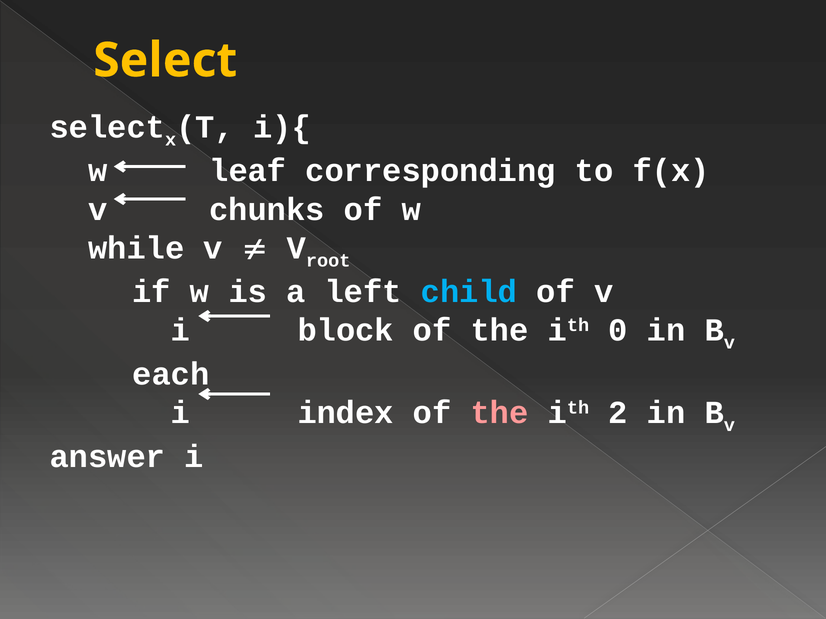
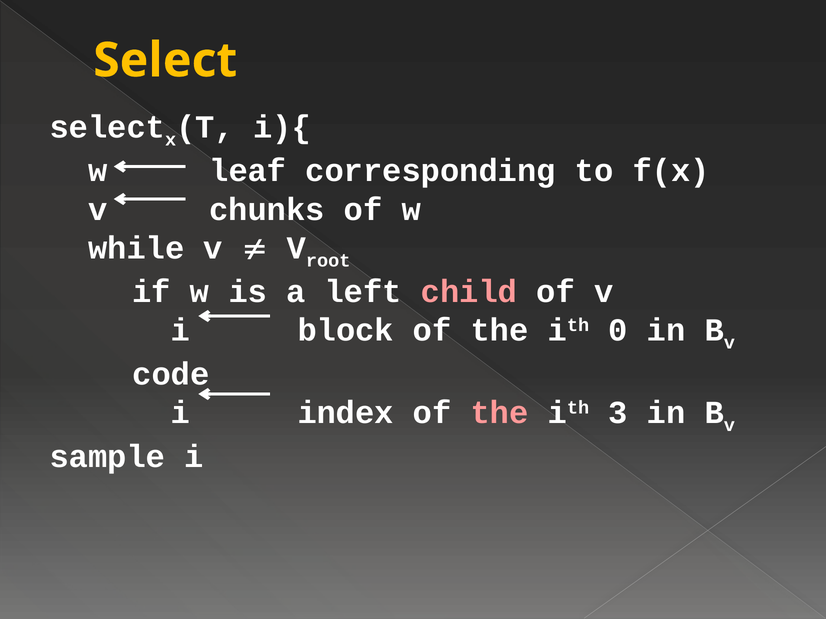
child colour: light blue -> pink
each: each -> code
2: 2 -> 3
answer: answer -> sample
